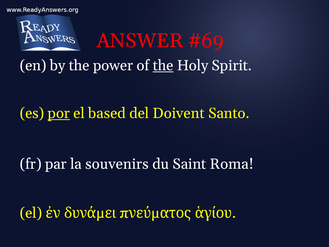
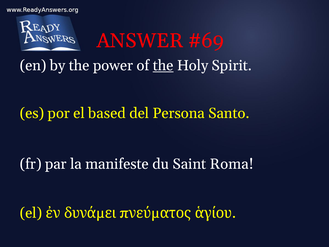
por underline: present -> none
Doivent: Doivent -> Persona
souvenirs: souvenirs -> manifeste
